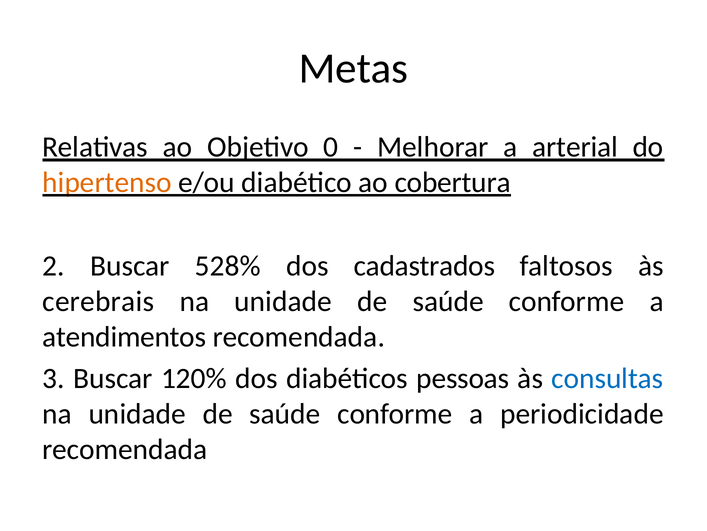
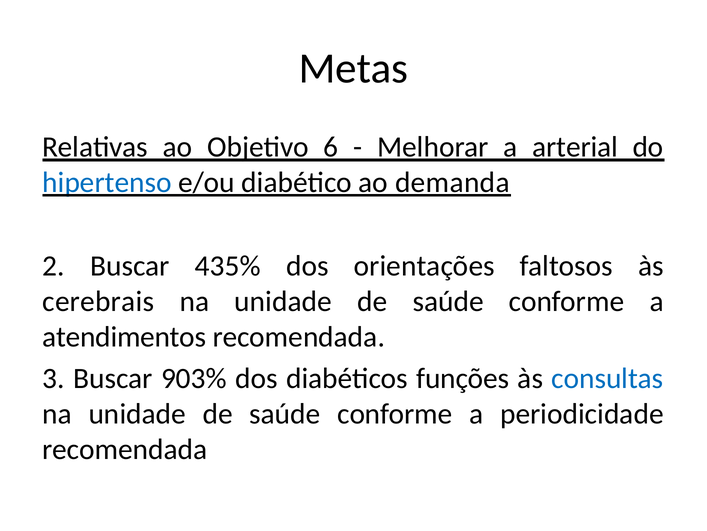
0: 0 -> 6
hipertenso colour: orange -> blue
cobertura: cobertura -> demanda
528%: 528% -> 435%
cadastrados: cadastrados -> orientações
120%: 120% -> 903%
pessoas: pessoas -> funções
